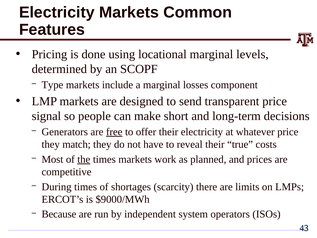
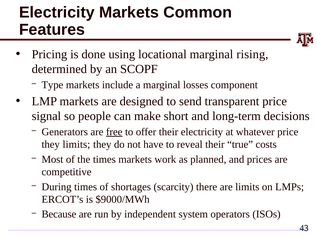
levels: levels -> rising
they match: match -> limits
the underline: present -> none
